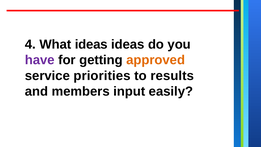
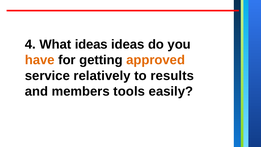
have colour: purple -> orange
priorities: priorities -> relatively
input: input -> tools
